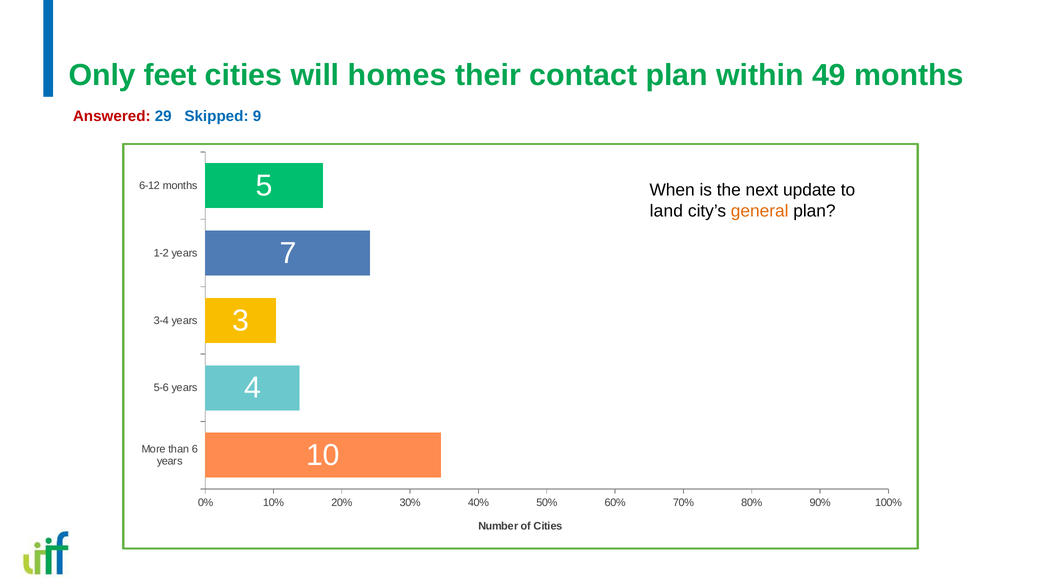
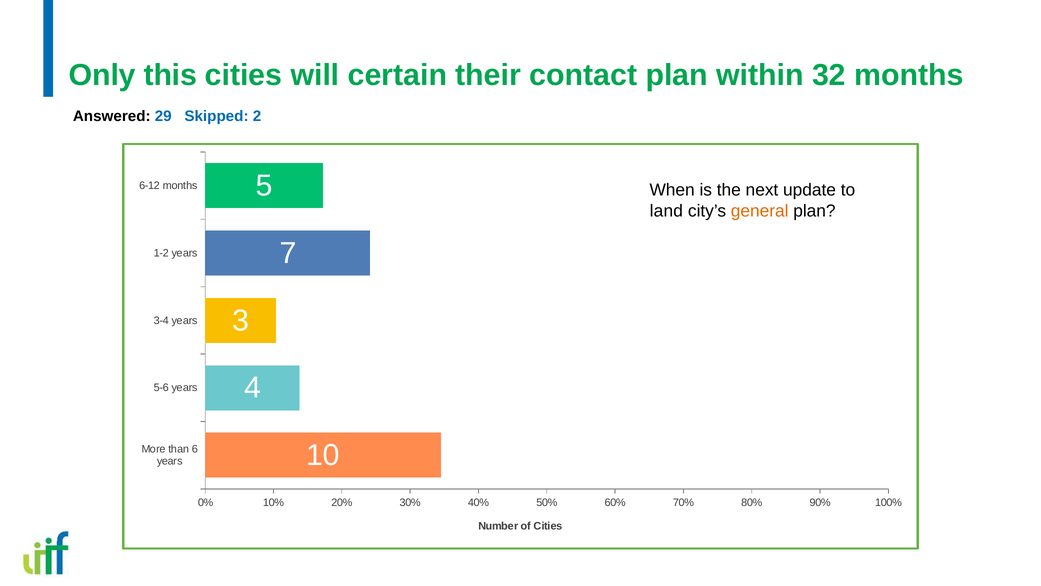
feet: feet -> this
homes: homes -> certain
49: 49 -> 32
Answered colour: red -> black
9: 9 -> 2
